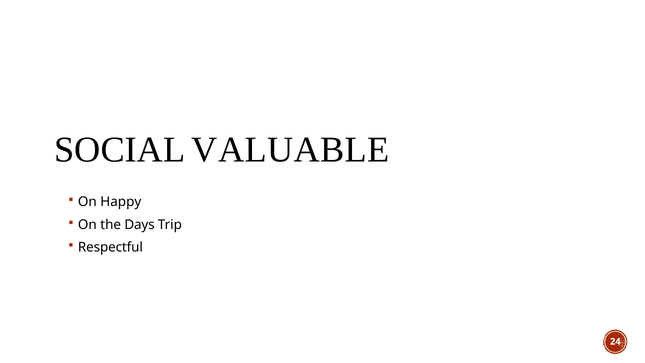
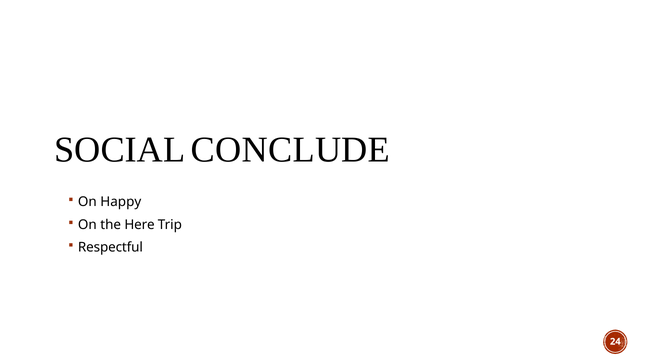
VALUABLE: VALUABLE -> CONCLUDE
Days: Days -> Here
